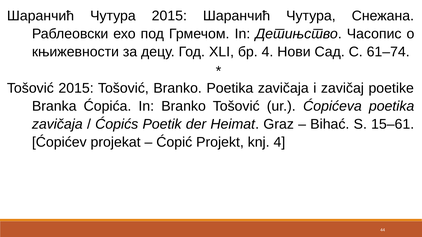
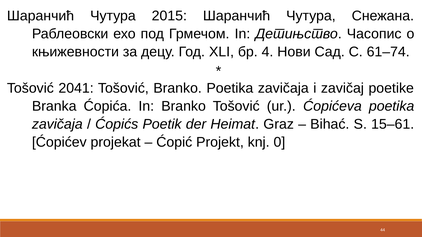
Tošović 2015: 2015 -> 2041
knj 4: 4 -> 0
